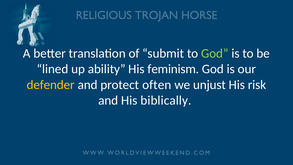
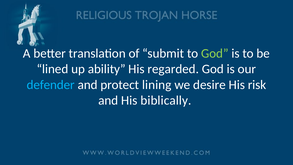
feminism: feminism -> regarded
defender colour: yellow -> light blue
often: often -> lining
unjust: unjust -> desire
